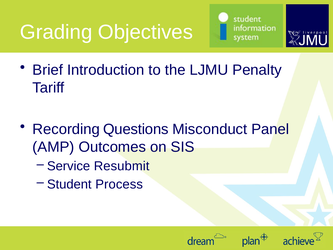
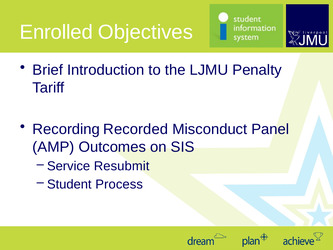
Grading: Grading -> Enrolled
Questions: Questions -> Recorded
